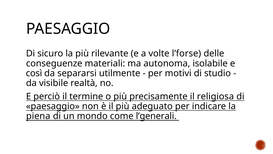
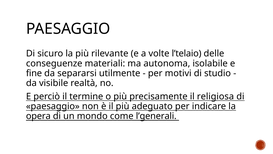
l’forse: l’forse -> l’telaio
così: così -> fine
piena: piena -> opera
